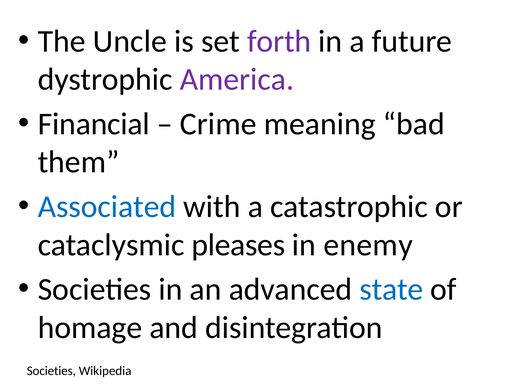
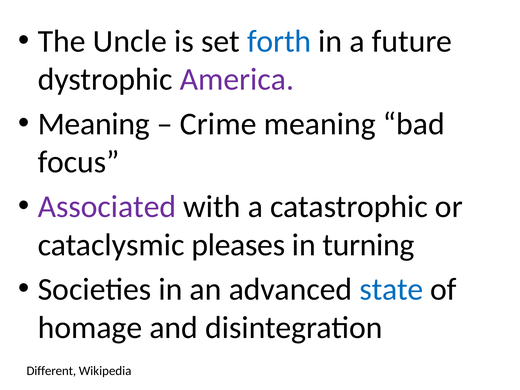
forth colour: purple -> blue
Financial at (94, 124): Financial -> Meaning
them: them -> focus
Associated colour: blue -> purple
enemy: enemy -> turning
Societies at (51, 371): Societies -> Different
